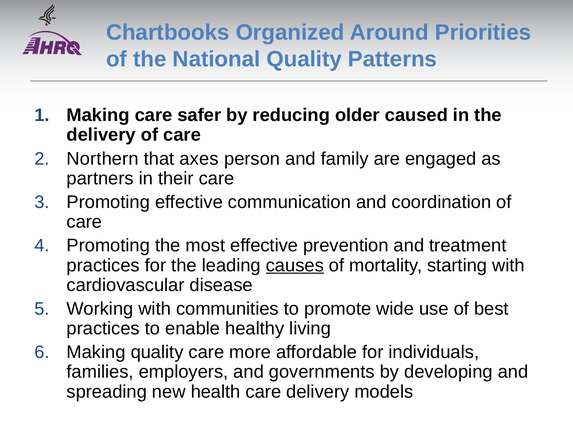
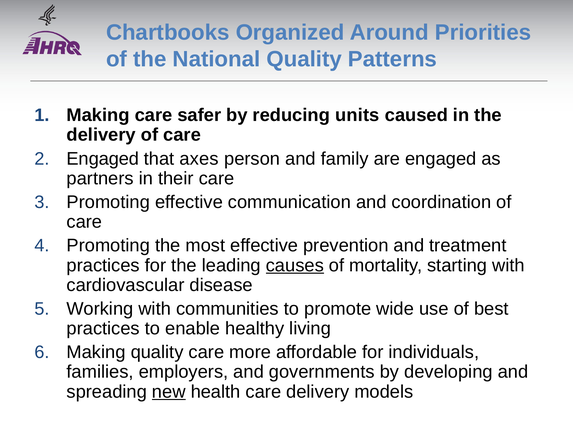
older: older -> units
Northern at (103, 159): Northern -> Engaged
new underline: none -> present
